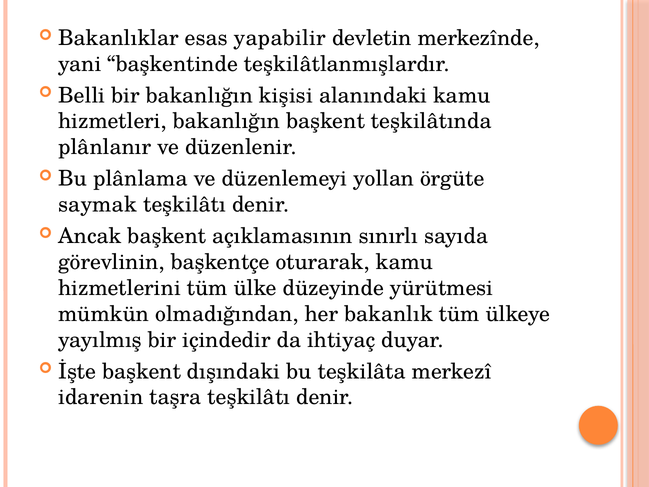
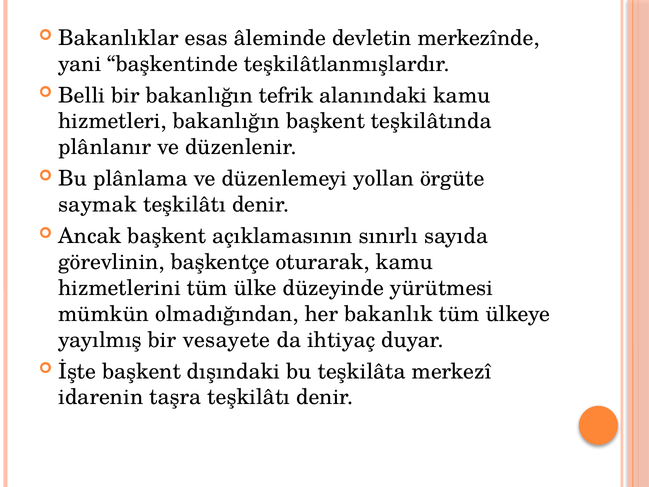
yapabilir: yapabilir -> âleminde
kişisi: kişisi -> tefrik
içindedir: içindedir -> vesayete
